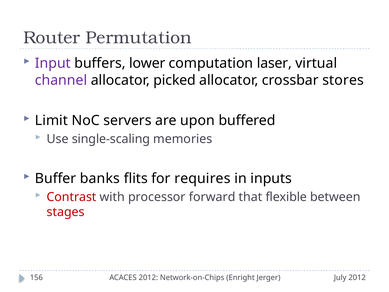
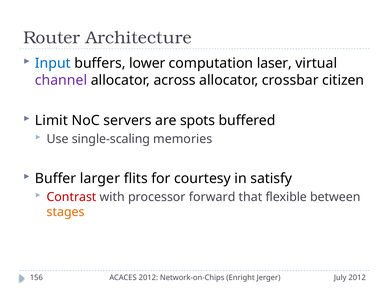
Permutation: Permutation -> Architecture
Input colour: purple -> blue
picked: picked -> across
stores: stores -> citizen
upon: upon -> spots
banks: banks -> larger
requires: requires -> courtesy
inputs: inputs -> satisfy
stages colour: red -> orange
